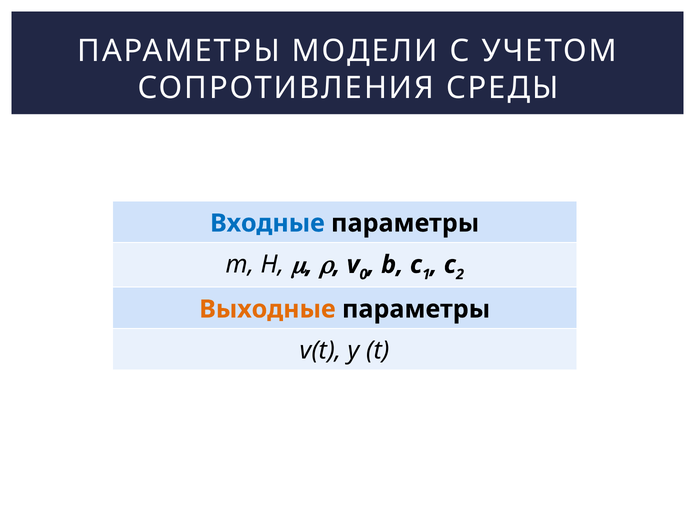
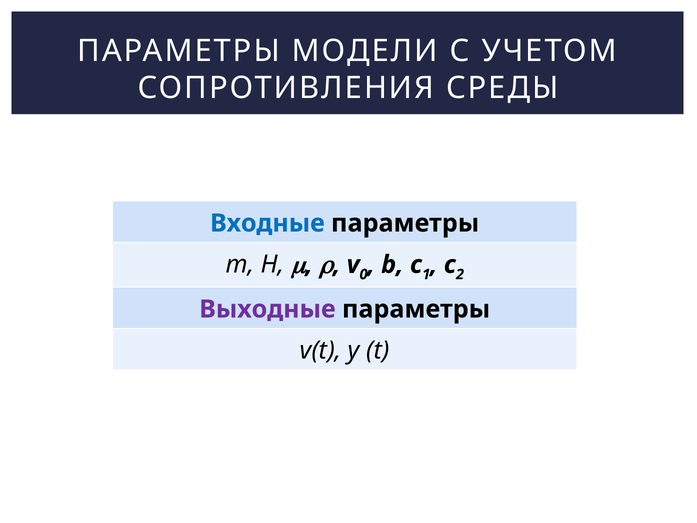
Выходные colour: orange -> purple
